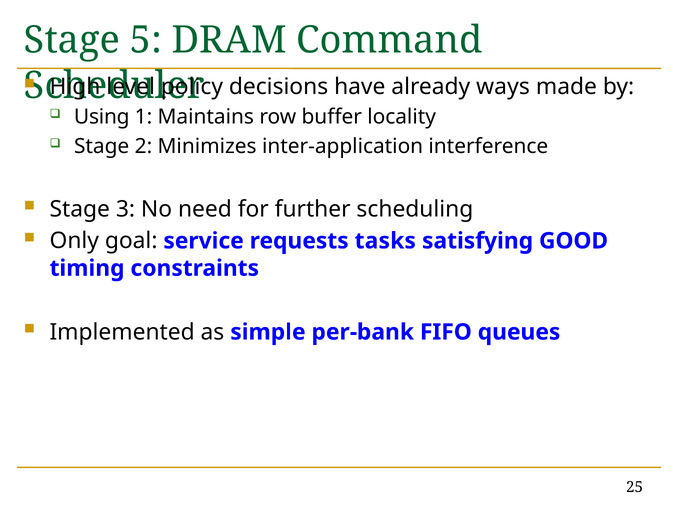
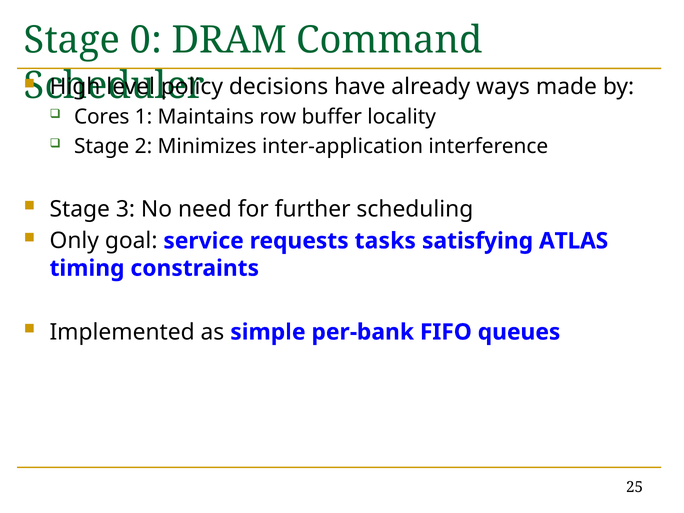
5: 5 -> 0
Using: Using -> Cores
GOOD: GOOD -> ATLAS
